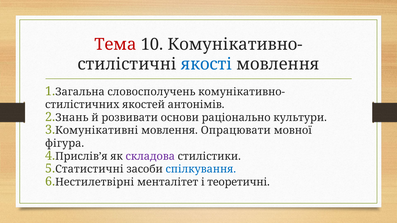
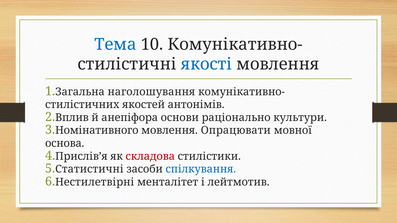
Тема colour: red -> blue
словосполучень: словосполучень -> наголошування
Знань: Знань -> Вплив
розвивати: розвивати -> анепіфора
Комунікативні: Комунікативні -> Номінативного
фігура: фігура -> основа
складова colour: purple -> red
теоретичні: теоретичні -> лейтмотив
